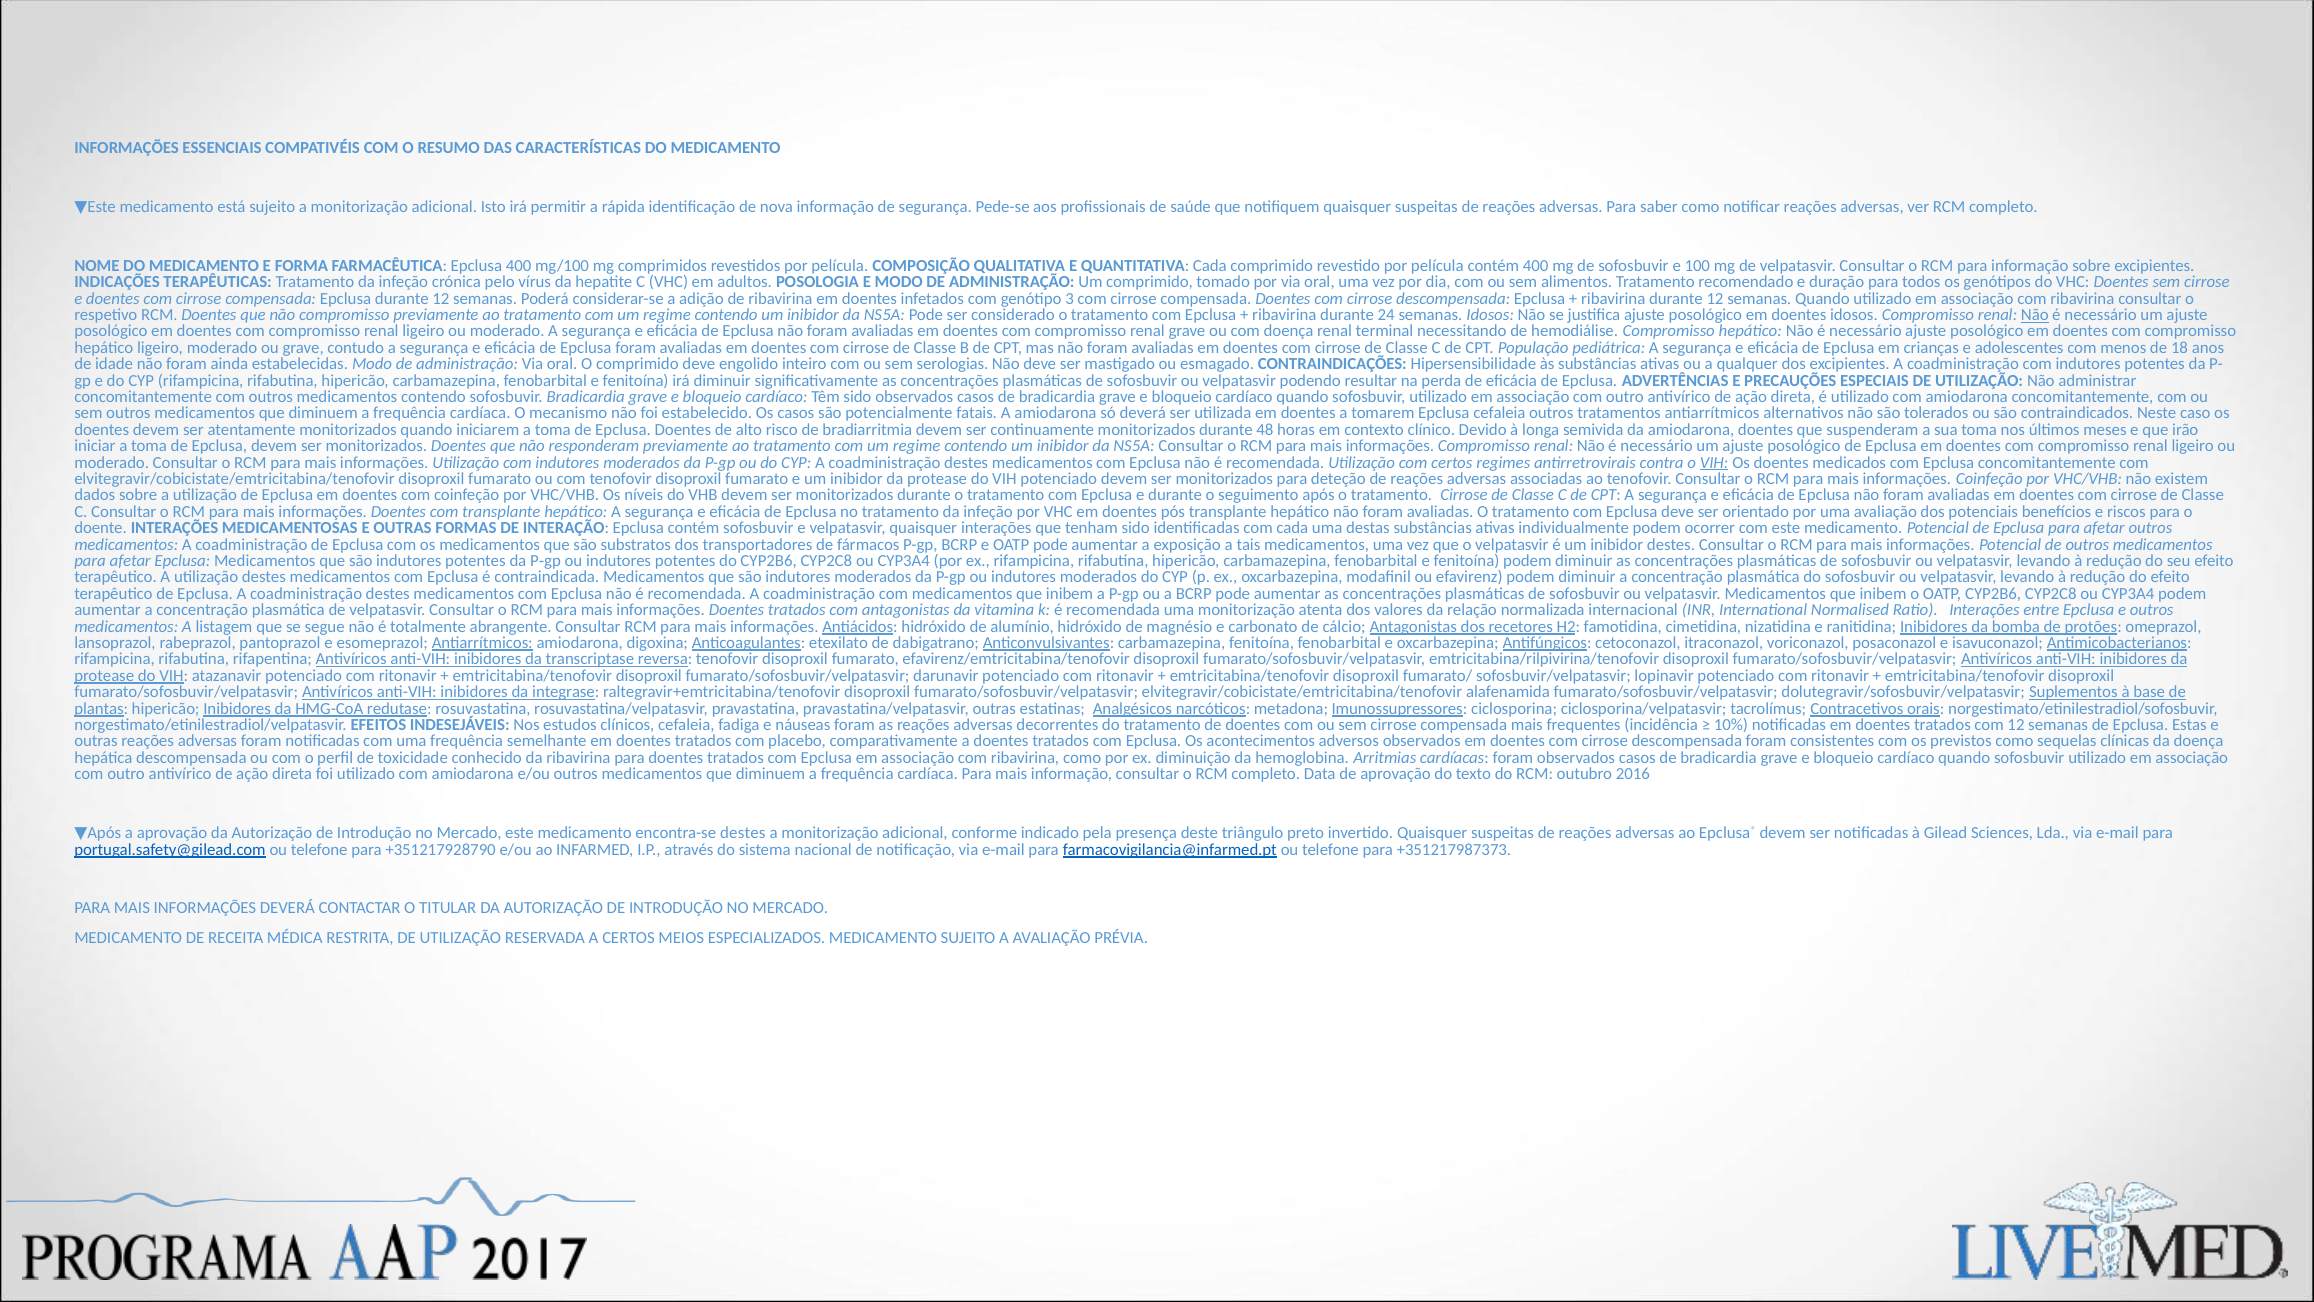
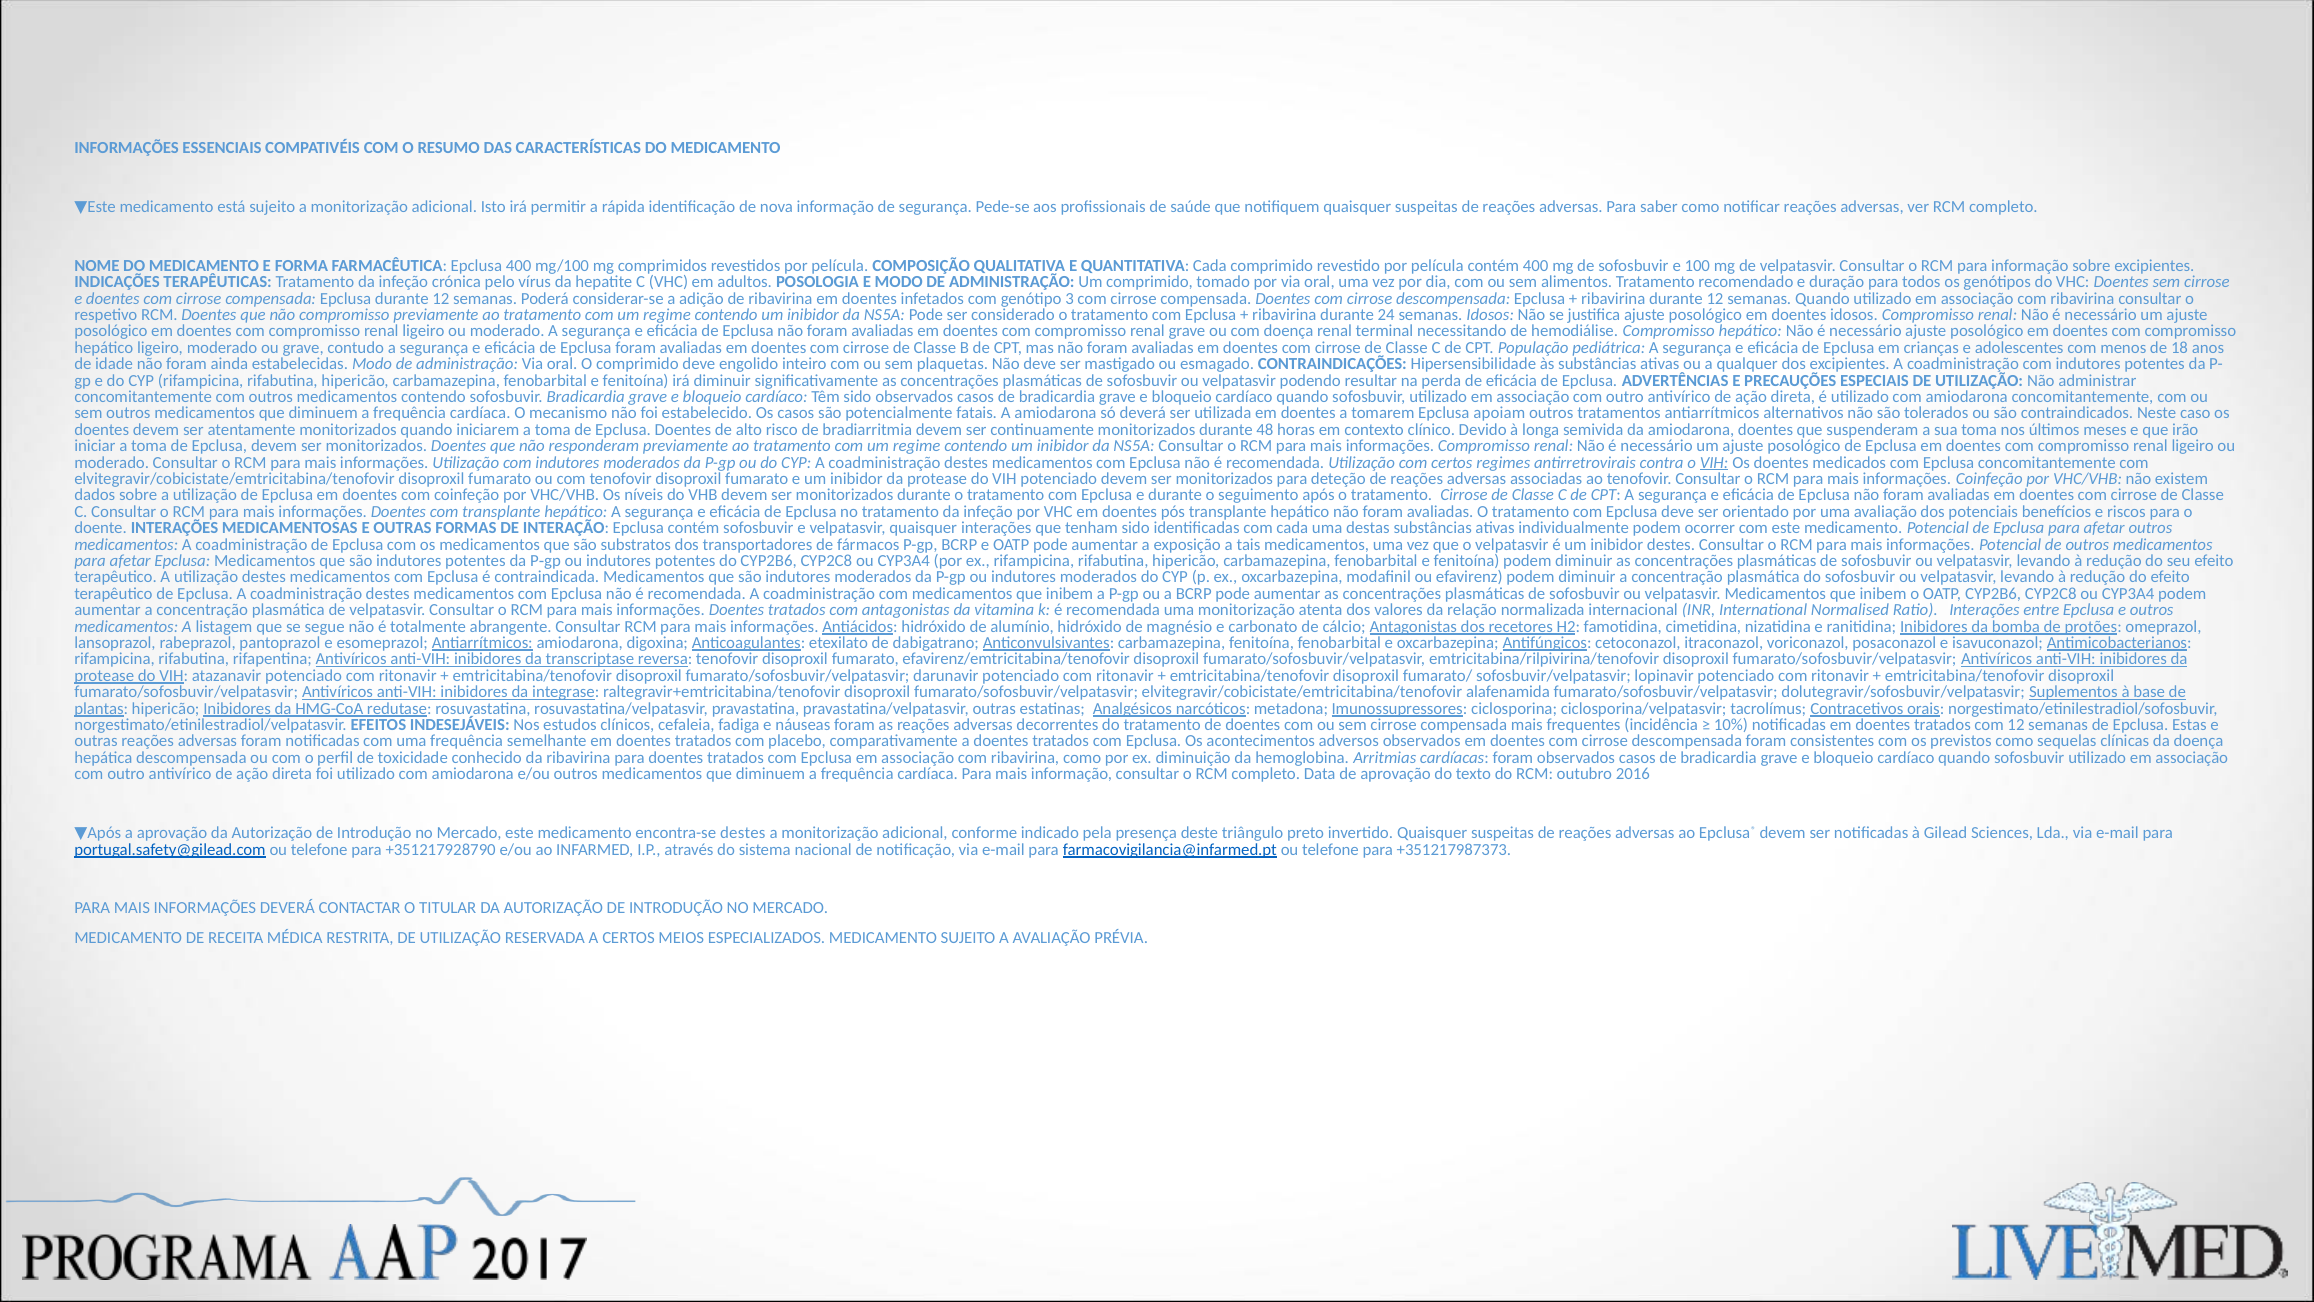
Não at (2035, 315) underline: present -> none
serologias: serologias -> plaquetas
Epclusa cefaleia: cefaleia -> apoiam
